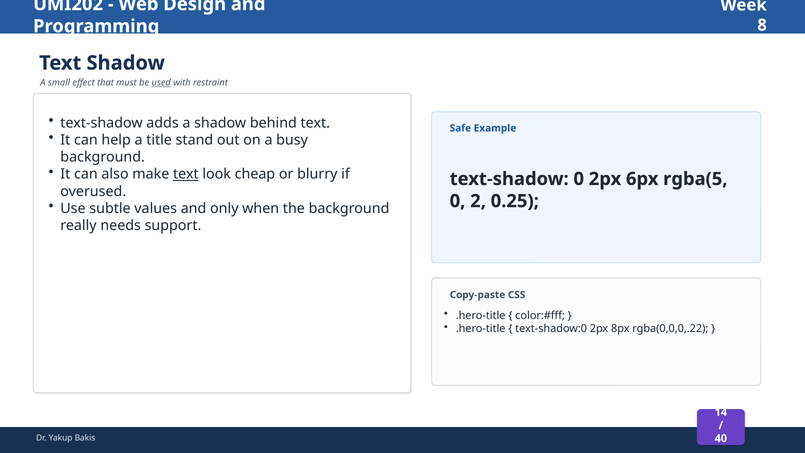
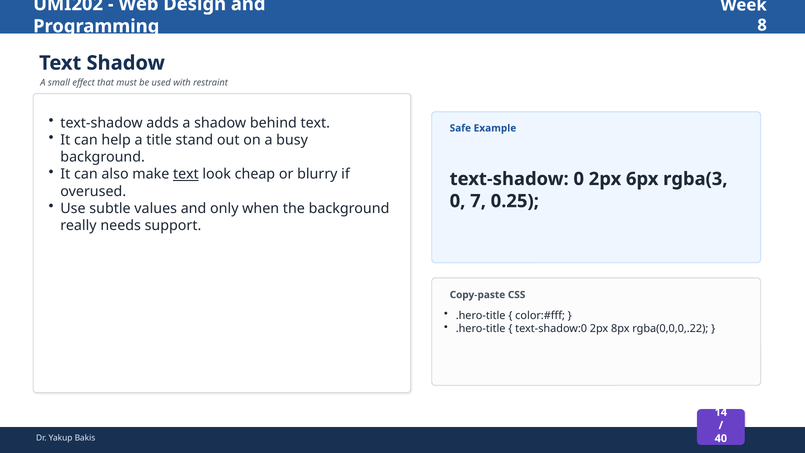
used underline: present -> none
rgba(5: rgba(5 -> rgba(3
2: 2 -> 7
